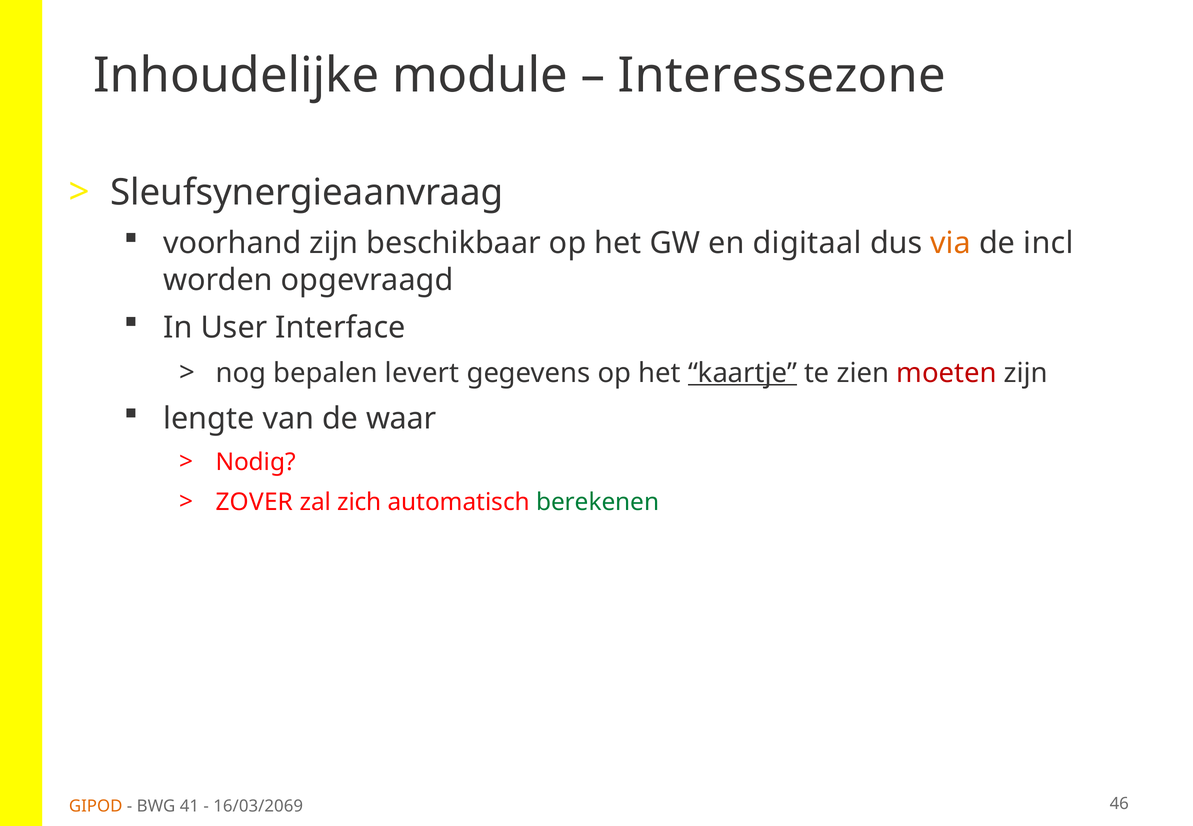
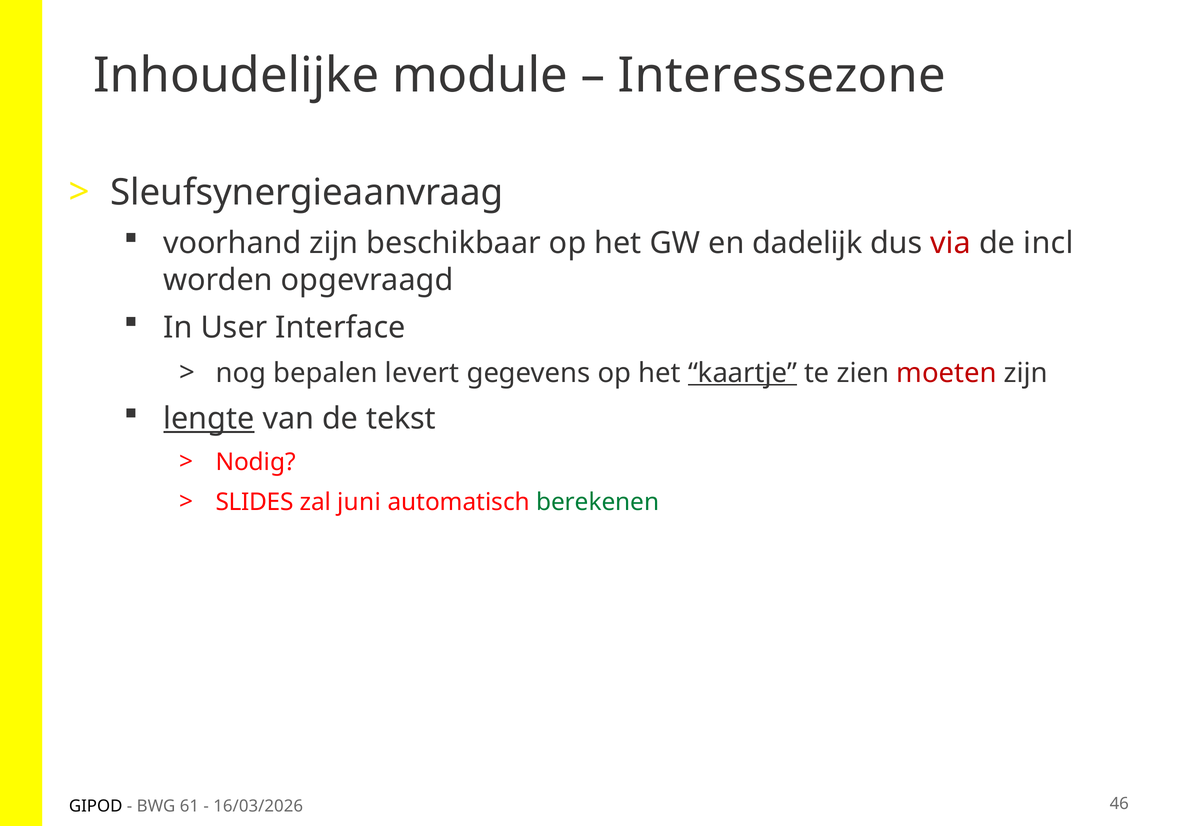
digitaal: digitaal -> dadelijk
via colour: orange -> red
lengte underline: none -> present
waar: waar -> tekst
ZOVER: ZOVER -> SLIDES
zich: zich -> juni
GIPOD colour: orange -> black
41: 41 -> 61
16/03/2069: 16/03/2069 -> 16/03/2026
